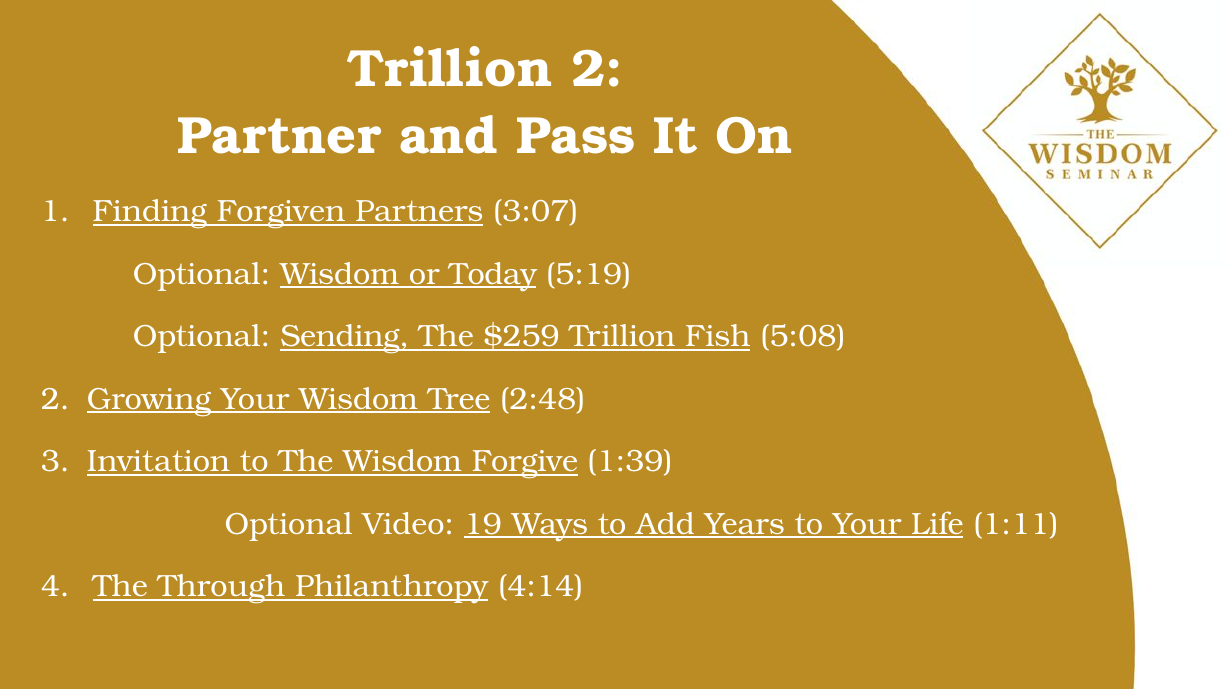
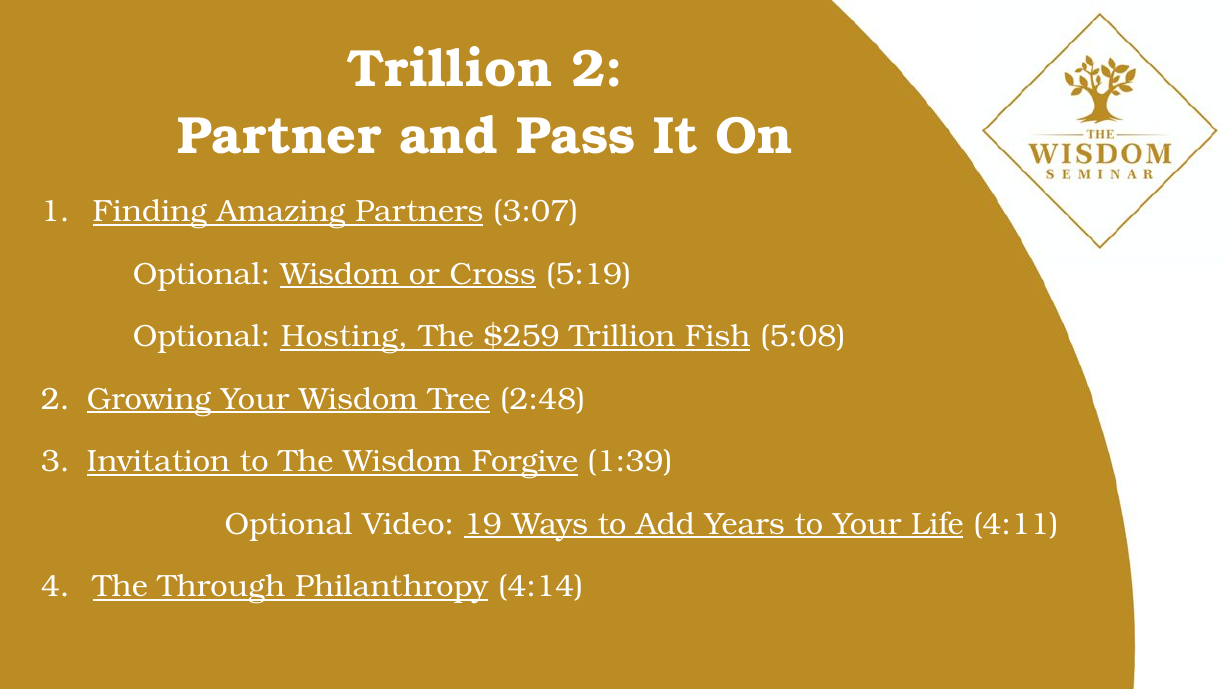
Forgiven: Forgiven -> Amazing
Today: Today -> Cross
Sending: Sending -> Hosting
1:11: 1:11 -> 4:11
